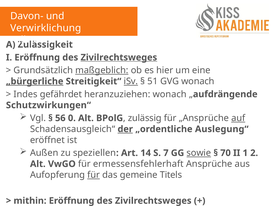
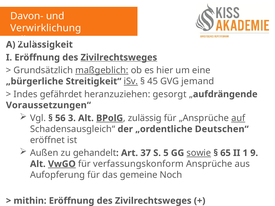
„bürgerliche underline: present -> none
51: 51 -> 45
GVG wonach: wonach -> jemand
heranzuziehen wonach: wonach -> gesorgt
Schutzwirkungen“: Schutzwirkungen“ -> Voraussetzungen“
0: 0 -> 3
BPolG underline: none -> present
der underline: present -> none
Auslegung“: Auslegung“ -> Deutschen“
speziellen: speziellen -> gehandelt
14: 14 -> 37
7: 7 -> 5
70: 70 -> 65
2: 2 -> 9
VwGO underline: none -> present
ermessensfehlerhaft: ermessensfehlerhaft -> verfassungskonform
für at (94, 175) underline: present -> none
Titels: Titels -> Noch
